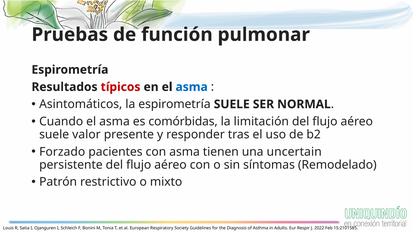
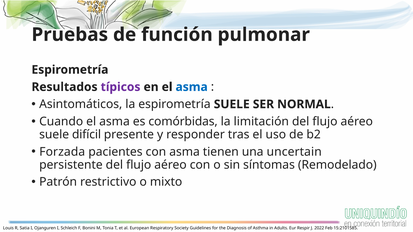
típicos colour: red -> purple
valor: valor -> difícil
Forzado: Forzado -> Forzada
